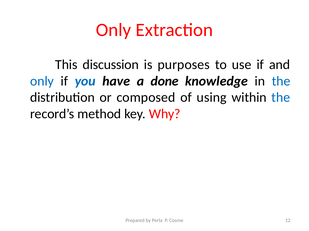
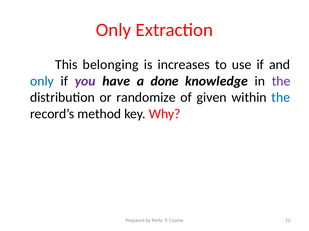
discussion: discussion -> belonging
purposes: purposes -> increases
you colour: blue -> purple
the at (281, 81) colour: blue -> purple
composed: composed -> randomize
using: using -> given
